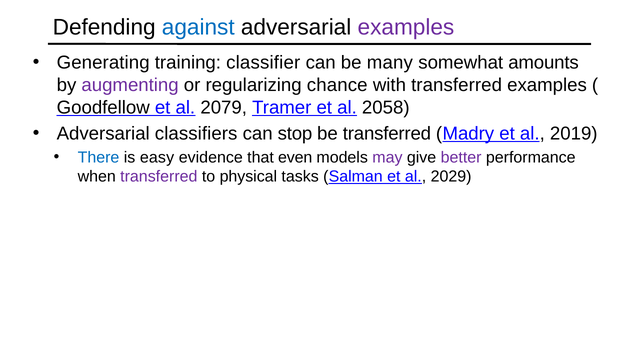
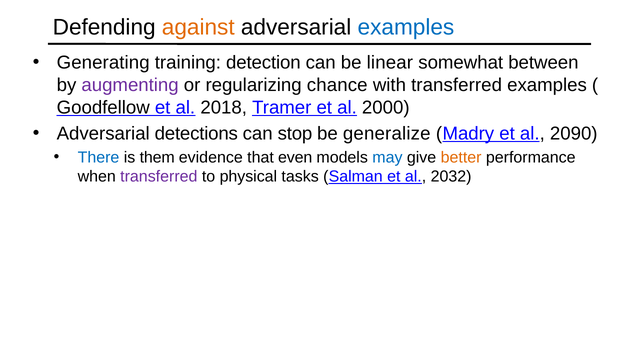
against colour: blue -> orange
examples at (406, 28) colour: purple -> blue
classifier: classifier -> detection
many: many -> linear
amounts: amounts -> between
2079: 2079 -> 2018
2058: 2058 -> 2000
classifiers: classifiers -> detections
be transferred: transferred -> generalize
2019: 2019 -> 2090
easy: easy -> them
may colour: purple -> blue
better colour: purple -> orange
2029: 2029 -> 2032
